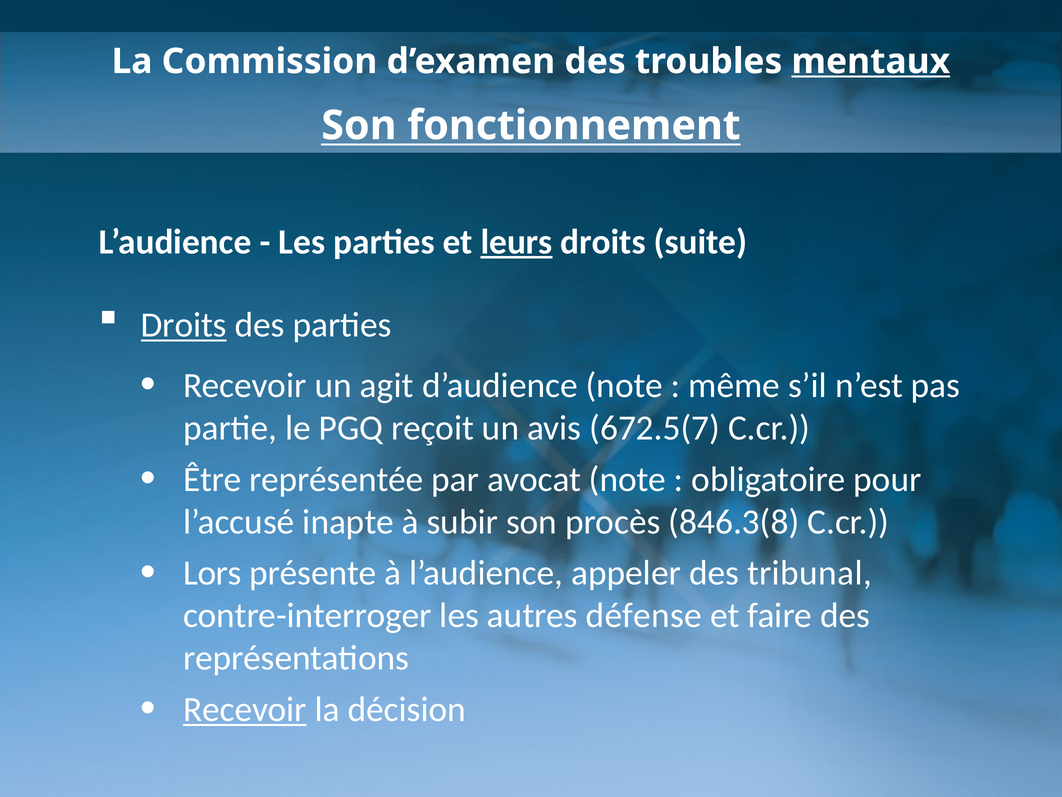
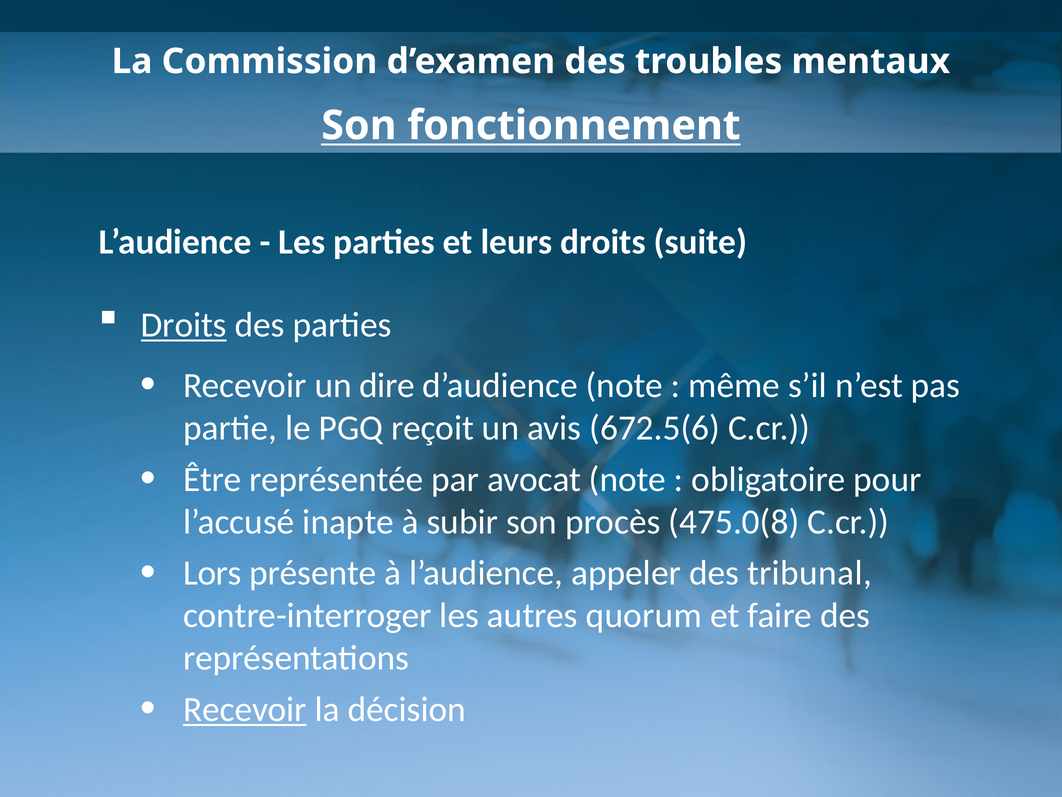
mentaux underline: present -> none
leurs underline: present -> none
agit: agit -> dire
672.5(7: 672.5(7 -> 672.5(6
846.3(8: 846.3(8 -> 475.0(8
défense: défense -> quorum
